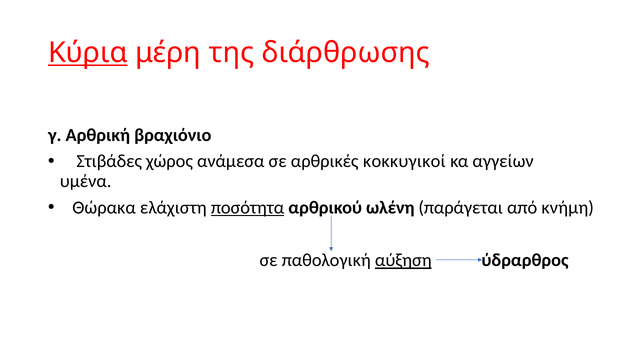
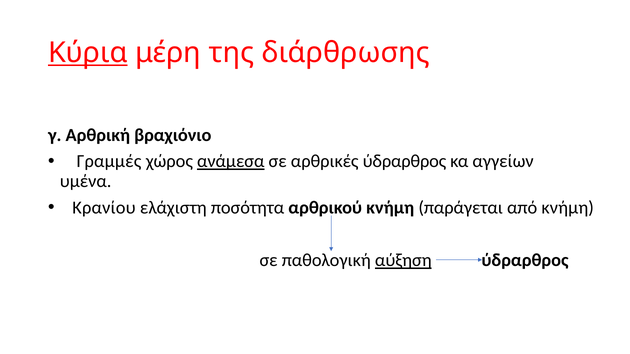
Στιβάδες: Στιβάδες -> Γραμμές
ανάμεσα underline: none -> present
αρθρικές κοκκυγικοί: κοκκυγικοί -> ύδραρθρος
Θώρακα: Θώρακα -> Κρανίου
ποσότητα underline: present -> none
αρθρικού ωλένη: ωλένη -> κνήμη
